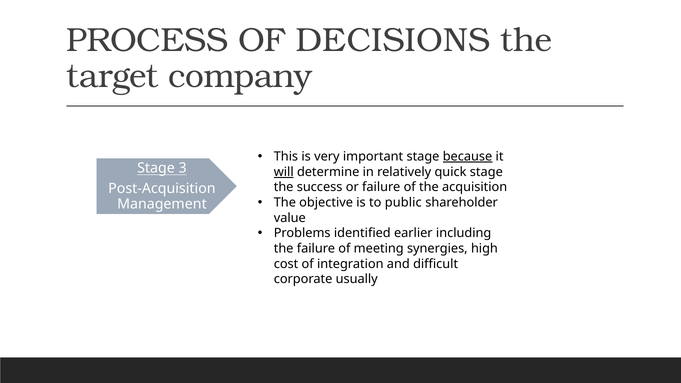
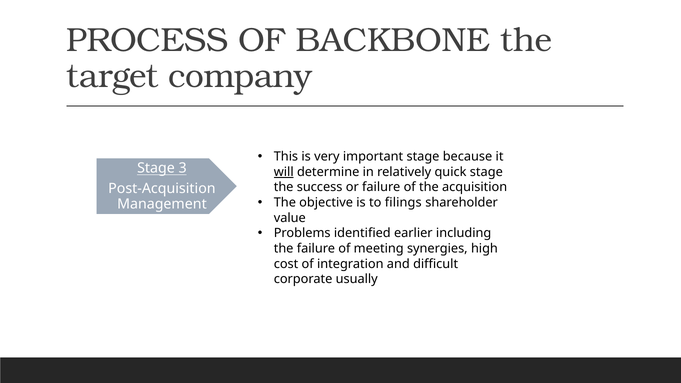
DECISIONS: DECISIONS -> BACKBONE
because underline: present -> none
public: public -> filings
